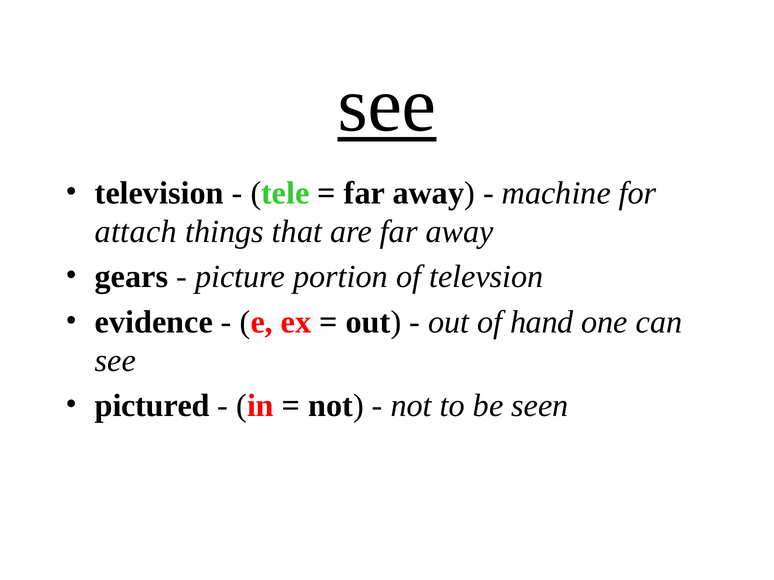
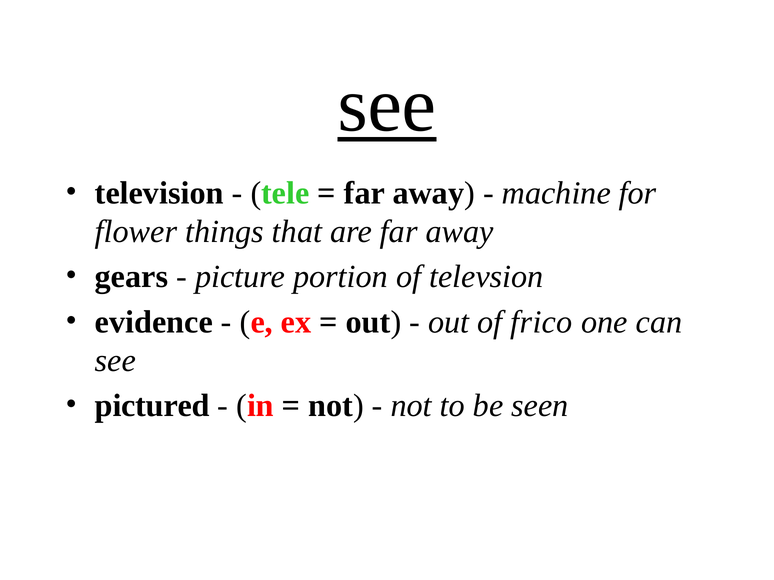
attach: attach -> flower
hand: hand -> frico
